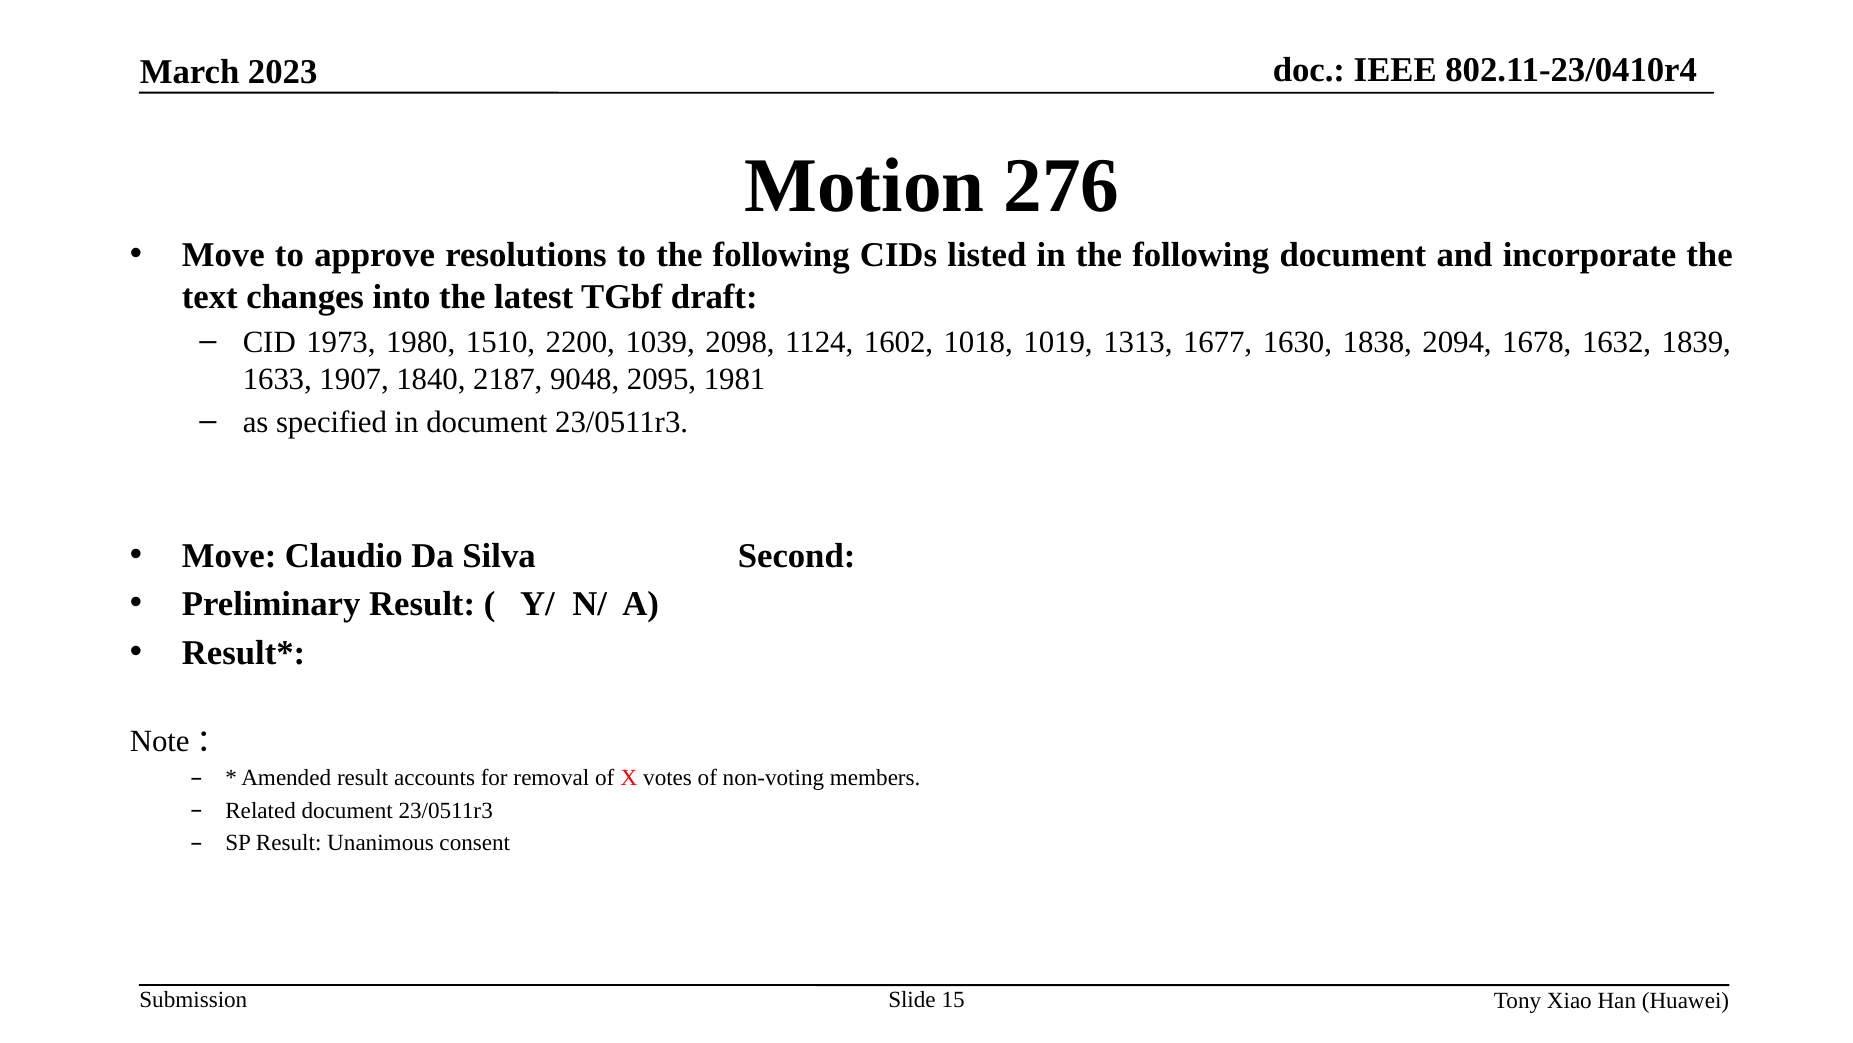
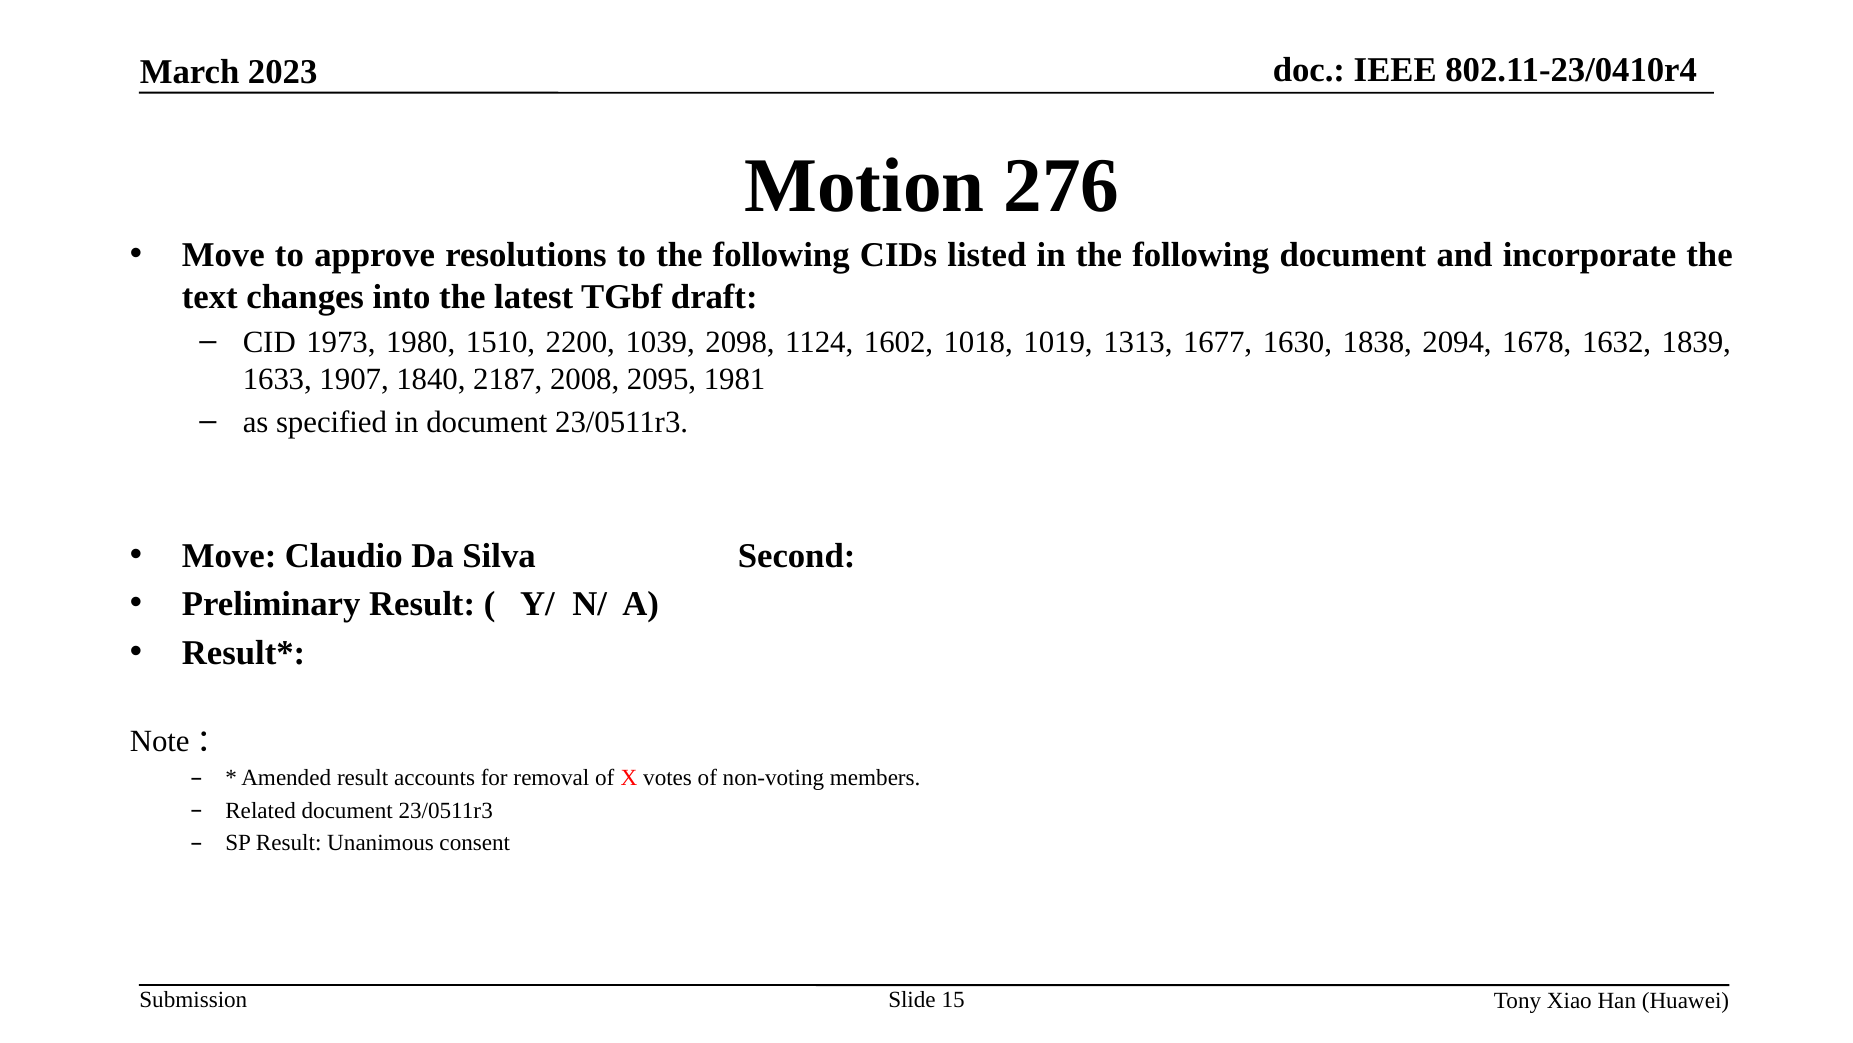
9048: 9048 -> 2008
